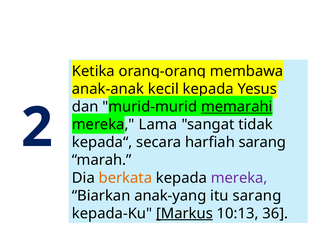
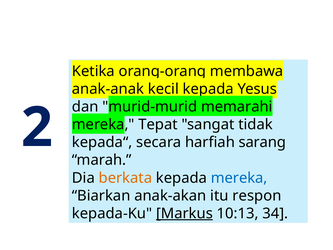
memarahi underline: present -> none
Lama: Lama -> Tepat
mereka at (239, 178) colour: purple -> blue
anak-yang: anak-yang -> anak-akan
itu sarang: sarang -> respon
36: 36 -> 34
